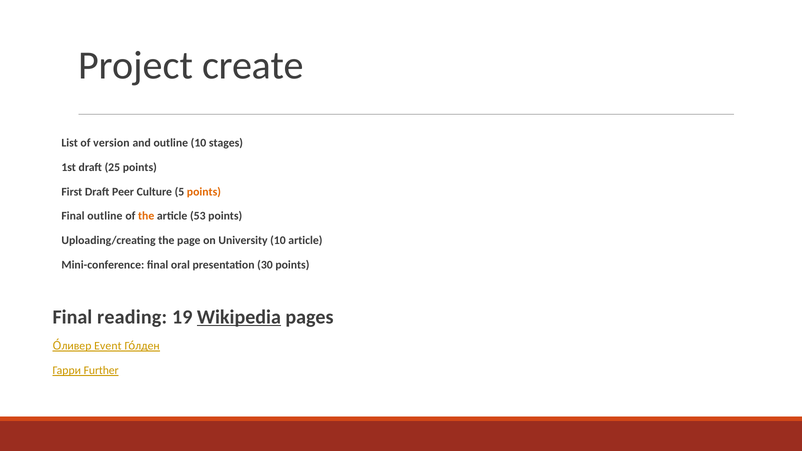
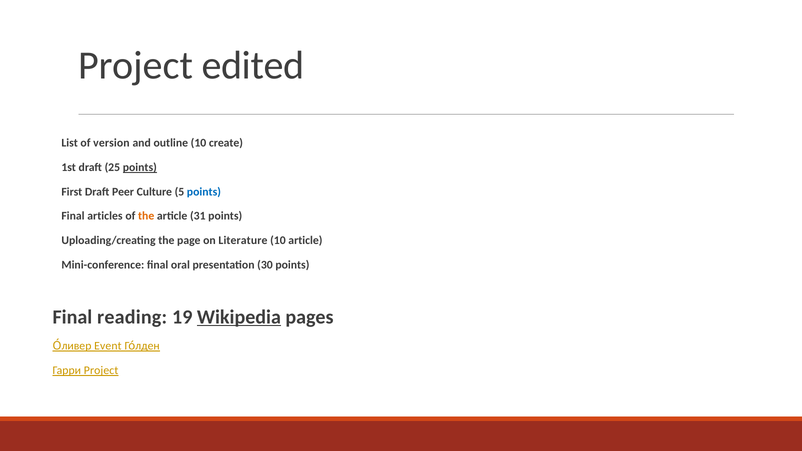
create: create -> edited
stages: stages -> create
points at (140, 167) underline: none -> present
points at (204, 192) colour: orange -> blue
outline at (105, 216): outline -> articles
53: 53 -> 31
University: University -> Literature
Гарри Further: Further -> Project
